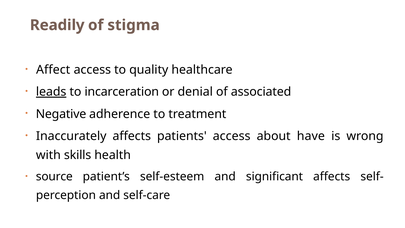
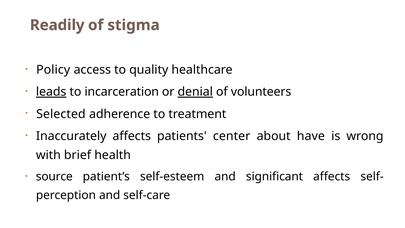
Affect: Affect -> Policy
denial underline: none -> present
associated: associated -> volunteers
Negative: Negative -> Selected
patients access: access -> center
skills: skills -> brief
